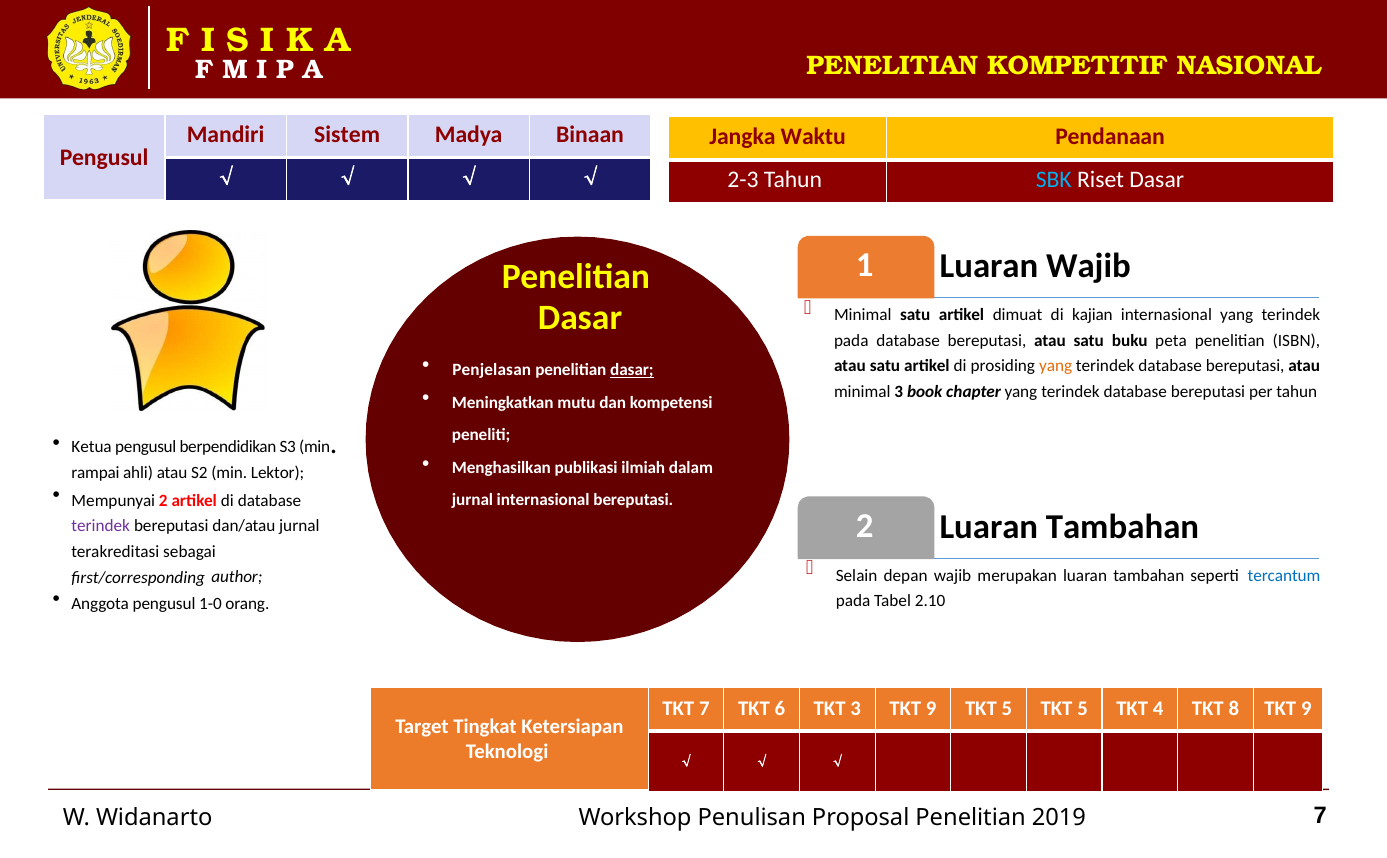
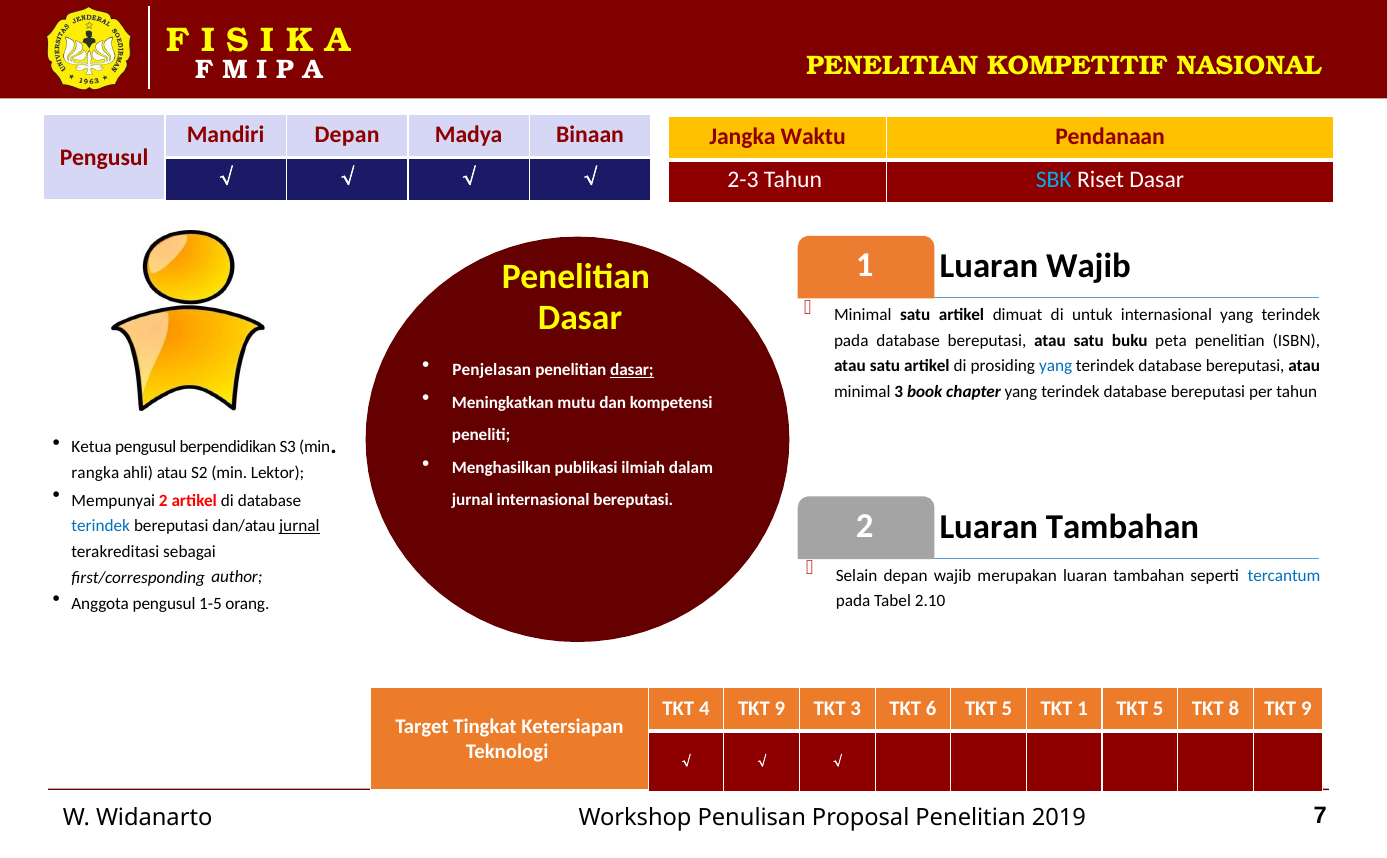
Mandiri Sistem: Sistem -> Depan
kajian: kajian -> untuk
yang at (1056, 366) colour: orange -> blue
rampai: rampai -> rangka
terindek at (101, 526) colour: purple -> blue
jurnal at (299, 526) underline: none -> present
1-0: 1-0 -> 1-5
TKT 7: 7 -> 4
6 at (780, 709): 6 -> 9
3 TKT 9: 9 -> 6
5 TKT 5: 5 -> 1
4 at (1158, 709): 4 -> 5
